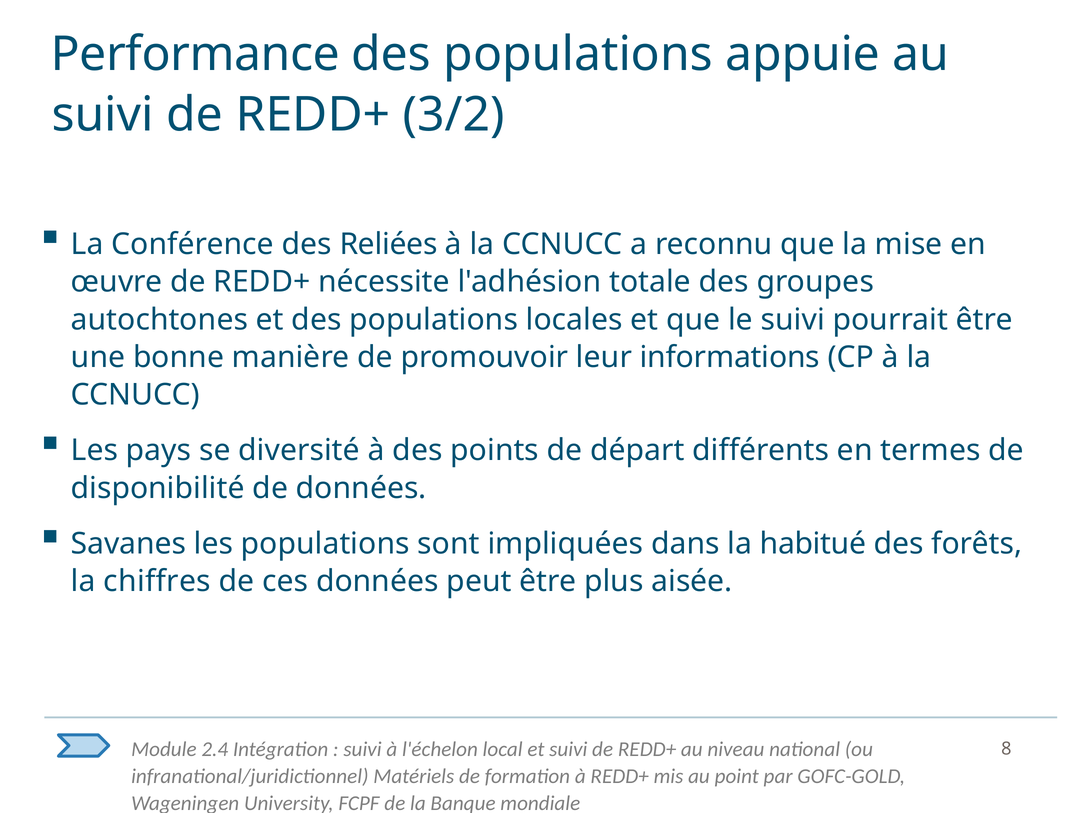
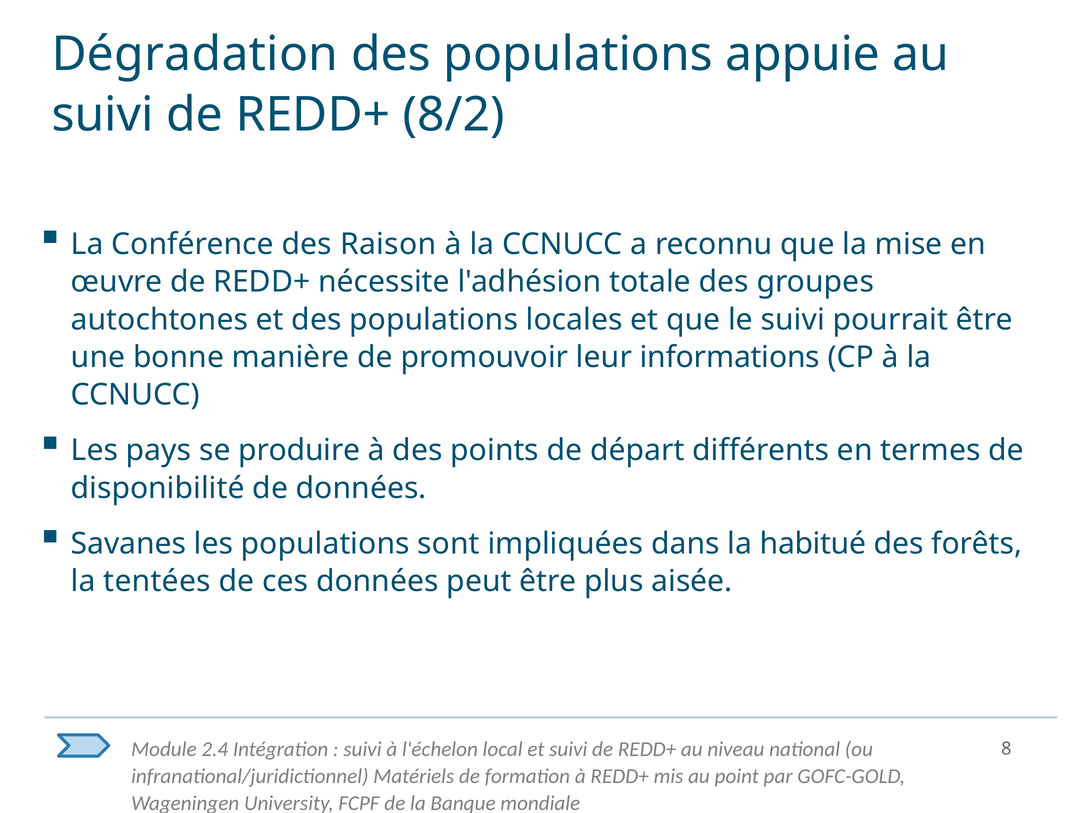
Performance: Performance -> Dégradation
3/2: 3/2 -> 8/2
Reliées: Reliées -> Raison
diversité: diversité -> produire
chiffres: chiffres -> tentées
